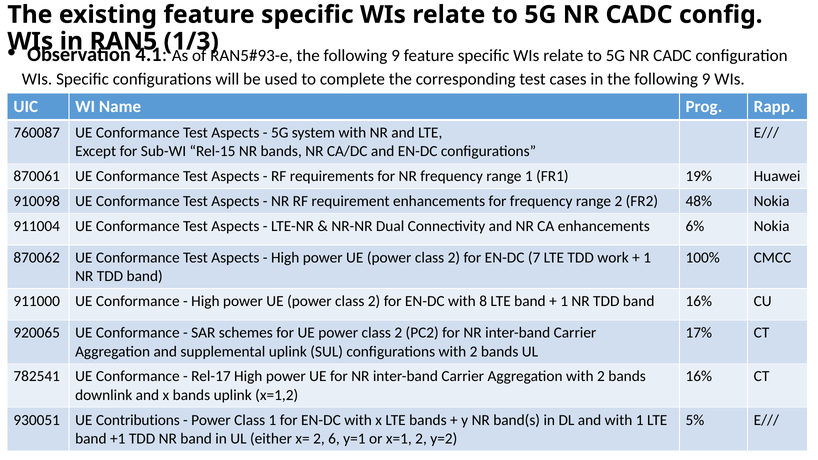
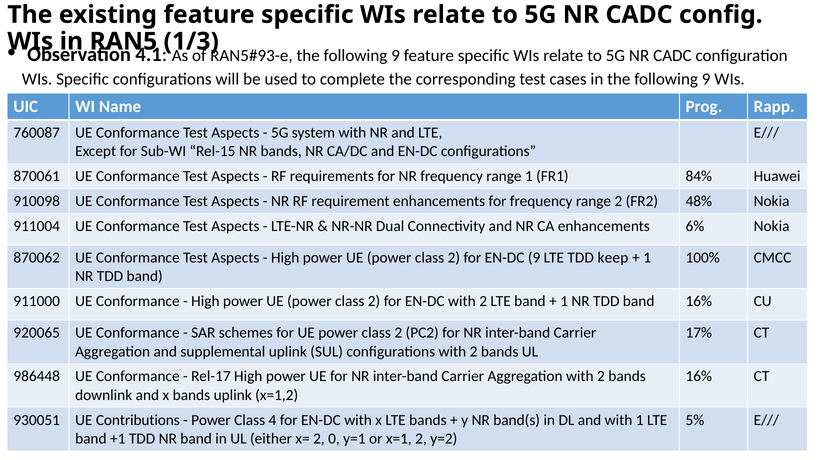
19%: 19% -> 84%
EN-DC 7: 7 -> 9
work: work -> keep
EN-DC with 8: 8 -> 2
782541: 782541 -> 986448
Class 1: 1 -> 4
6: 6 -> 0
